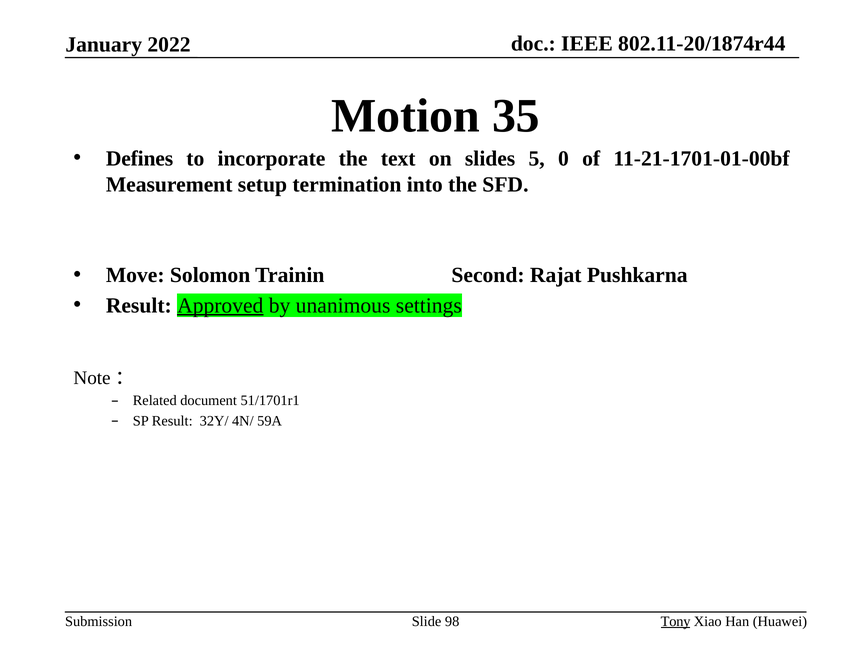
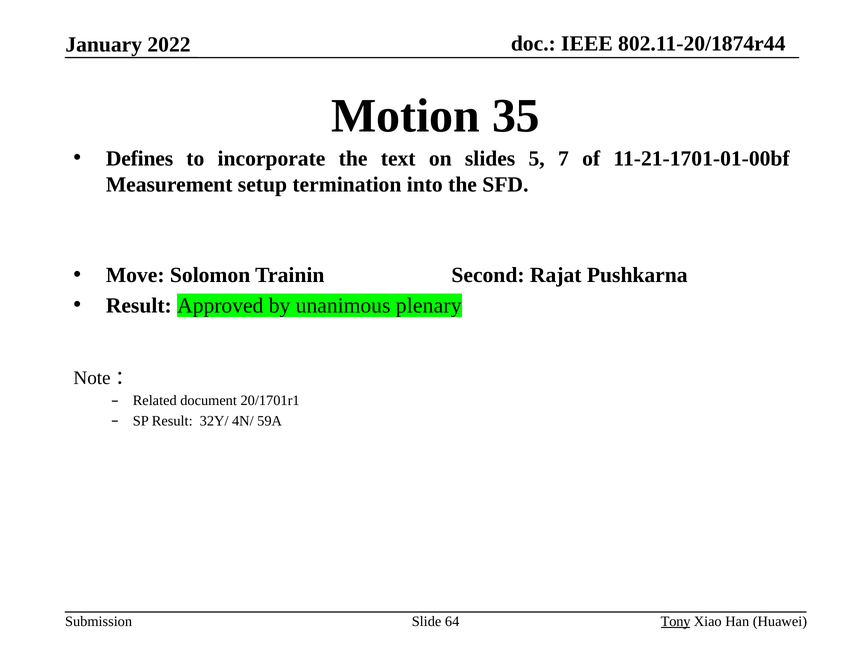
0: 0 -> 7
Approved underline: present -> none
settings: settings -> plenary
51/1701r1: 51/1701r1 -> 20/1701r1
98: 98 -> 64
